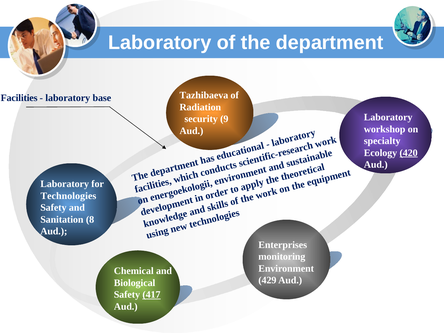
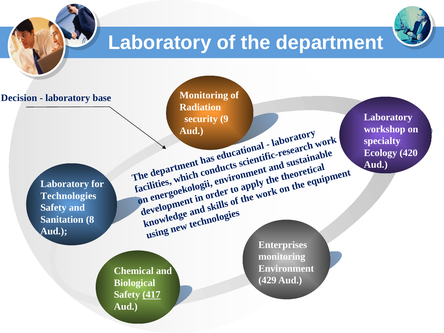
Tazhibaeva at (204, 95): Tazhibaeva -> Monitoring
Facilities at (19, 98): Facilities -> Decision
420 underline: present -> none
